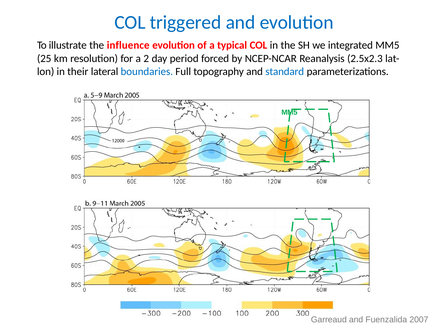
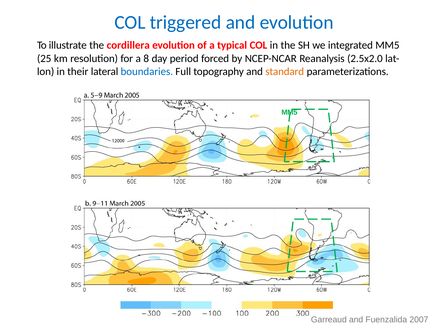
influence: influence -> cordillera
2: 2 -> 8
2.5x2.3: 2.5x2.3 -> 2.5x2.0
standard colour: blue -> orange
